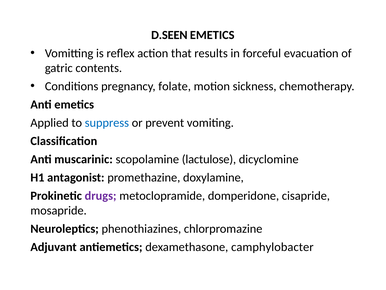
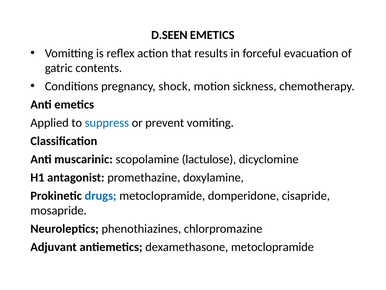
folate: folate -> shock
drugs colour: purple -> blue
dexamethasone camphylobacter: camphylobacter -> metoclopramide
